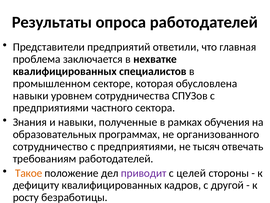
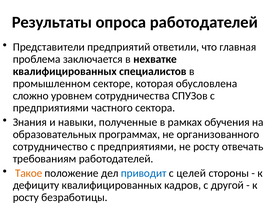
навыки at (31, 95): навыки -> сложно
не тысяч: тысяч -> росту
приводит colour: purple -> blue
